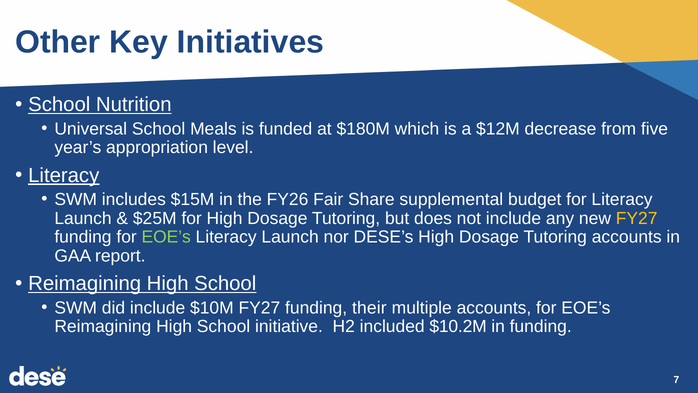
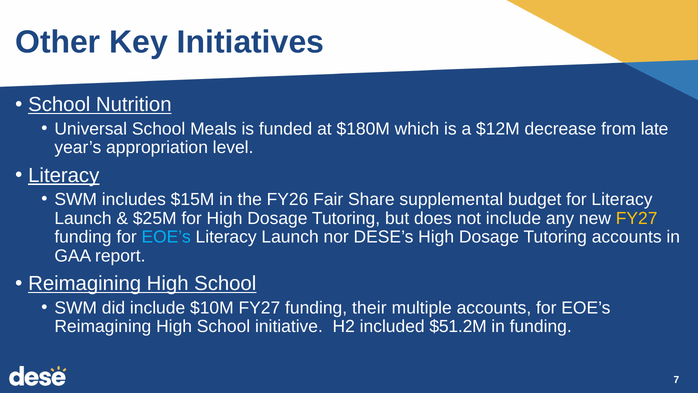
five: five -> late
EOE’s at (166, 237) colour: light green -> light blue
$10.2M: $10.2M -> $51.2M
